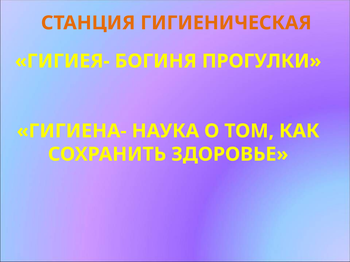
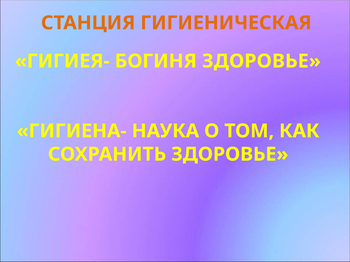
БОГИНЯ ПРОГУЛКИ: ПРОГУЛКИ -> ЗДОРОВЬЕ
